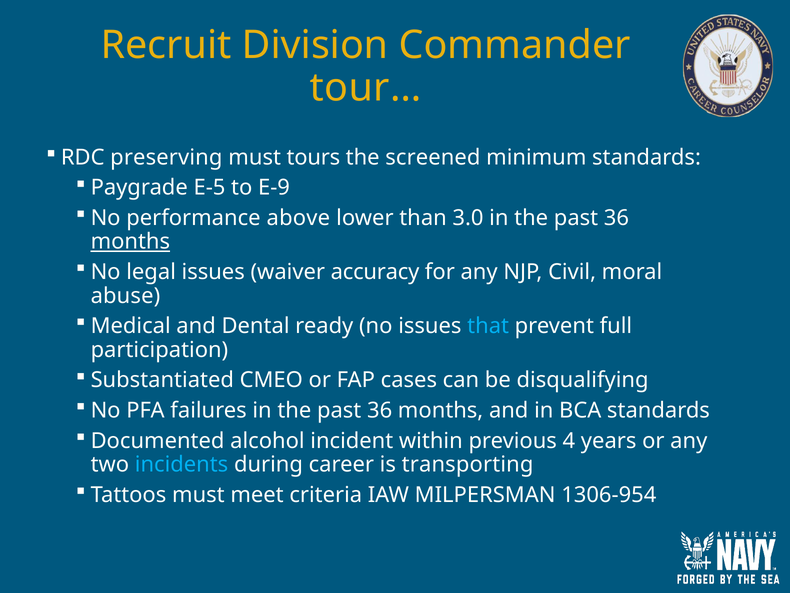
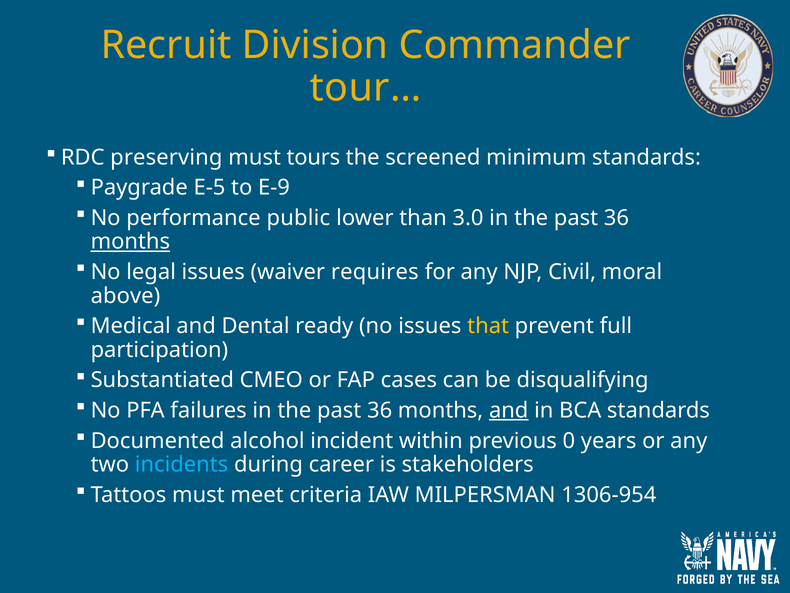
above: above -> public
accuracy: accuracy -> requires
abuse: abuse -> above
that colour: light blue -> yellow
and at (509, 410) underline: none -> present
4: 4 -> 0
transporting: transporting -> stakeholders
